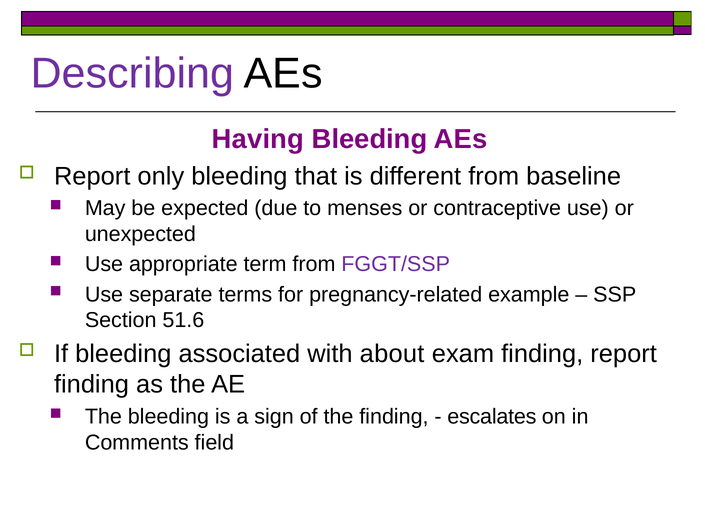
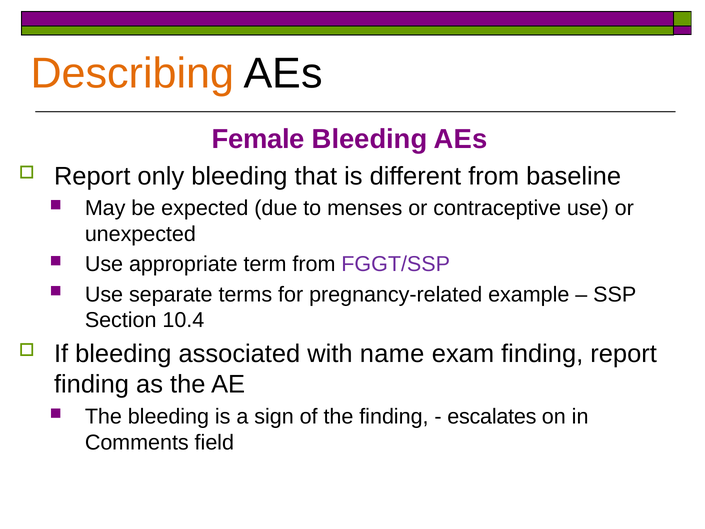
Describing colour: purple -> orange
Having: Having -> Female
51.6: 51.6 -> 10.4
about: about -> name
